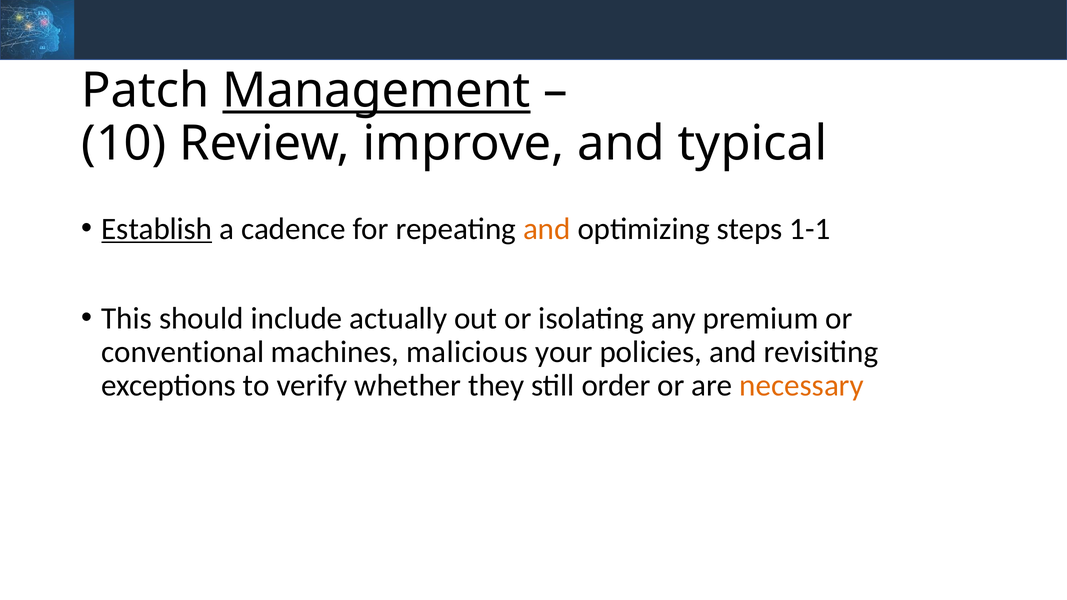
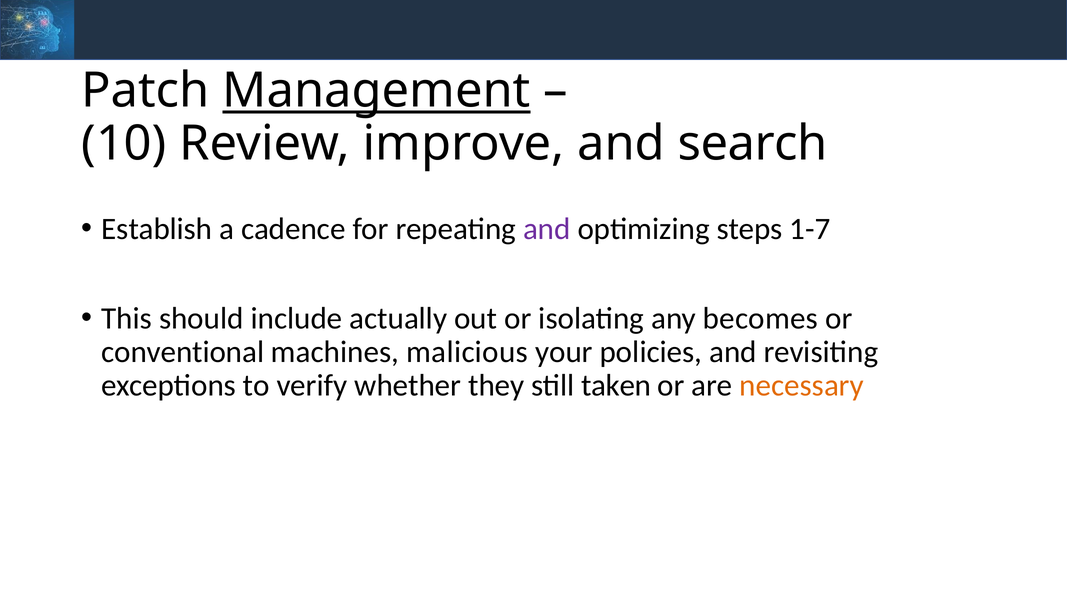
typical: typical -> search
Establish underline: present -> none
and at (547, 229) colour: orange -> purple
1-1: 1-1 -> 1-7
premium: premium -> becomes
order: order -> taken
